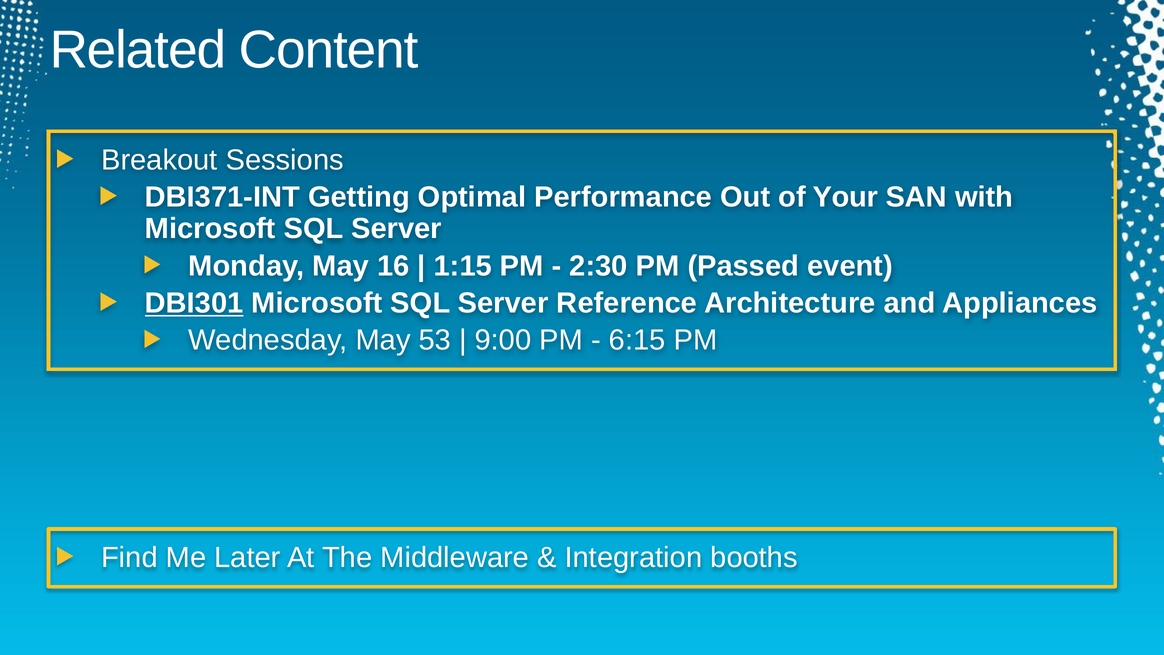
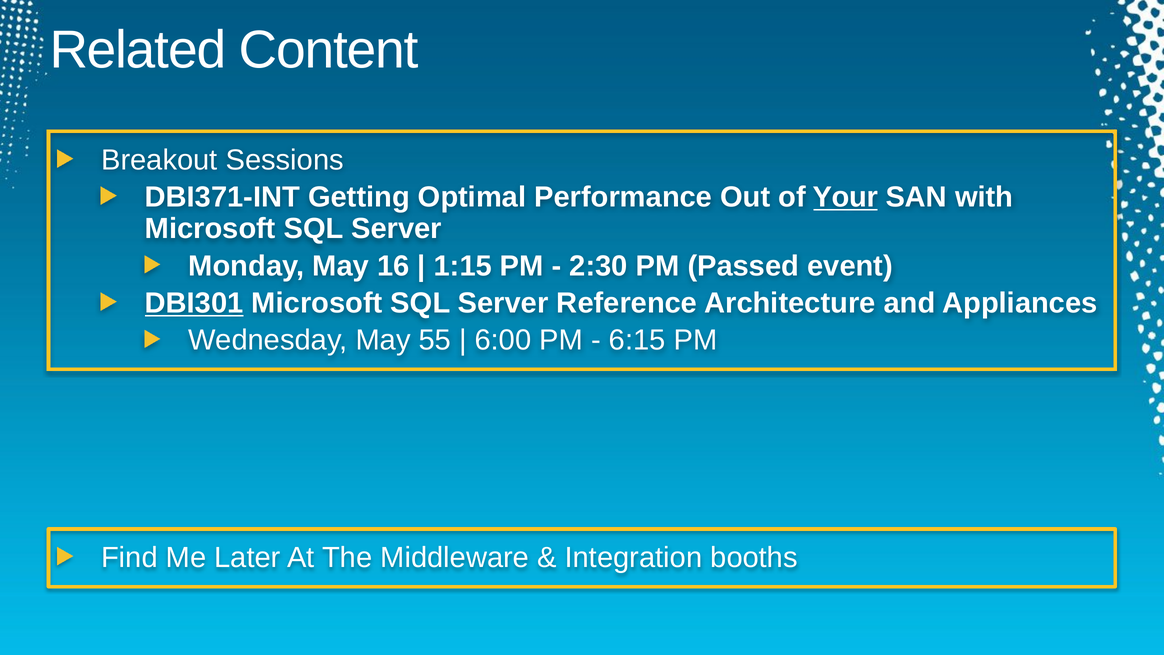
Your underline: none -> present
53: 53 -> 55
9:00: 9:00 -> 6:00
